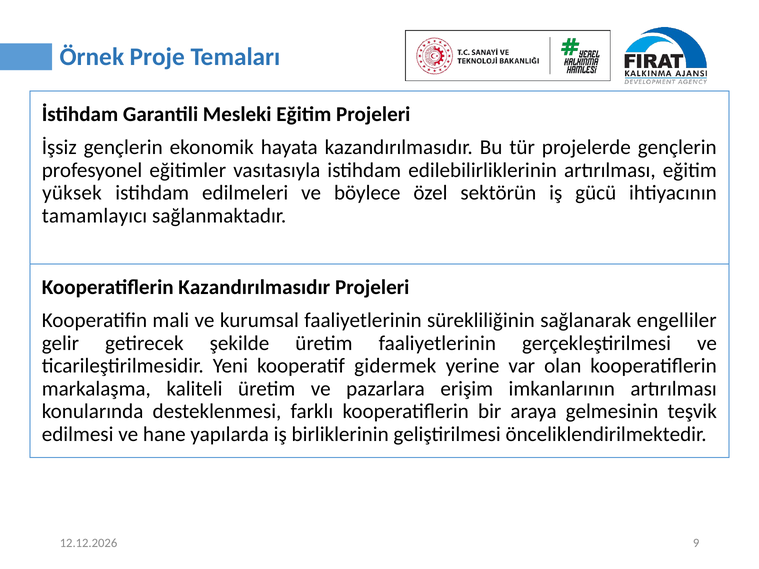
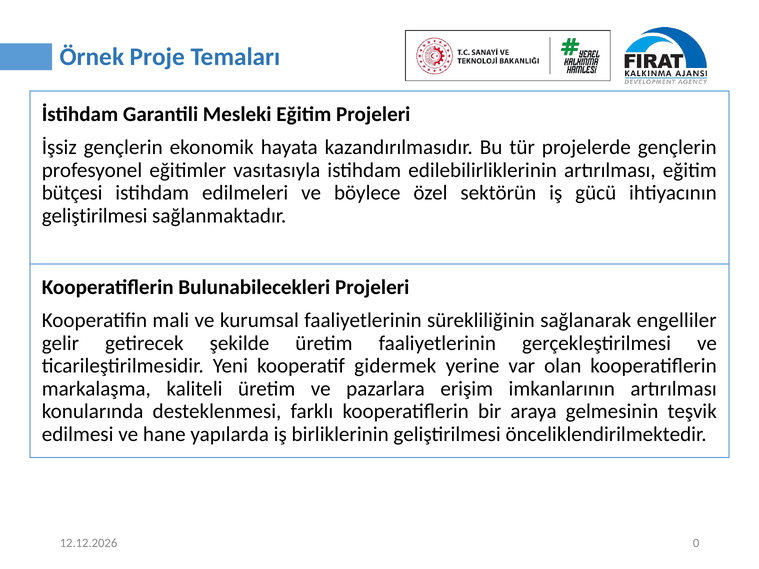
yüksek: yüksek -> bütçesi
tamamlayıcı at (94, 216): tamamlayıcı -> geliştirilmesi
Kooperatiflerin Kazandırılmasıdır: Kazandırılmasıdır -> Bulunabilecekleri
9: 9 -> 0
